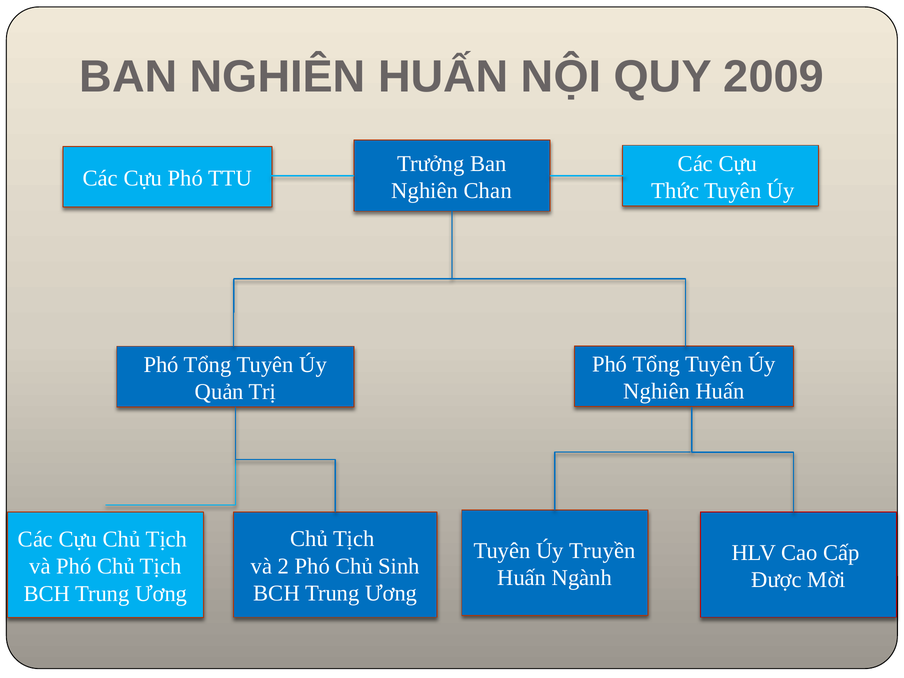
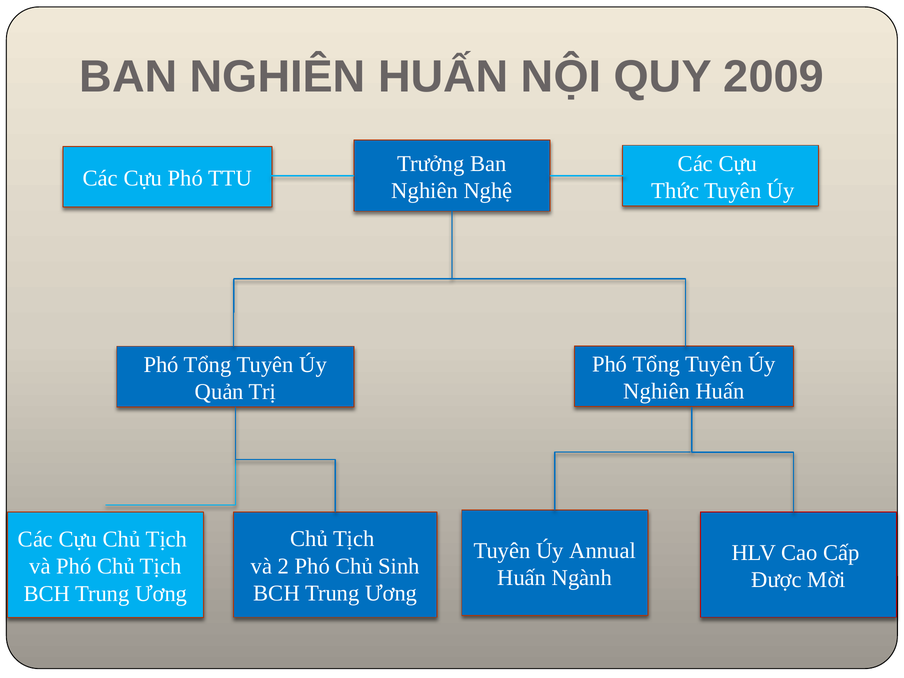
Chan: Chan -> Nghệ
Truyền: Truyền -> Annual
